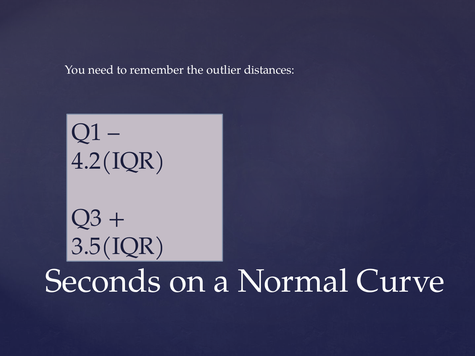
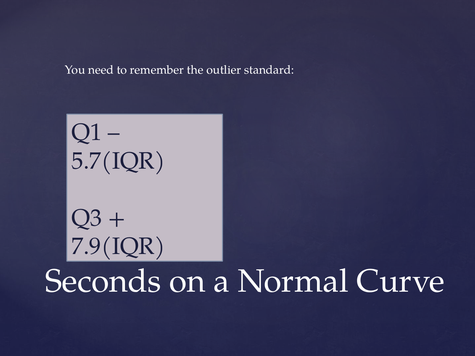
distances: distances -> standard
4.2(IQR: 4.2(IQR -> 5.7(IQR
3.5(IQR: 3.5(IQR -> 7.9(IQR
